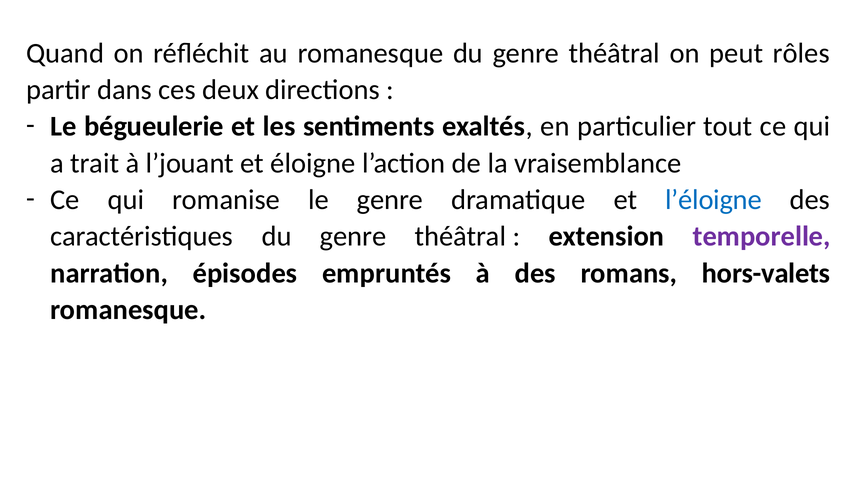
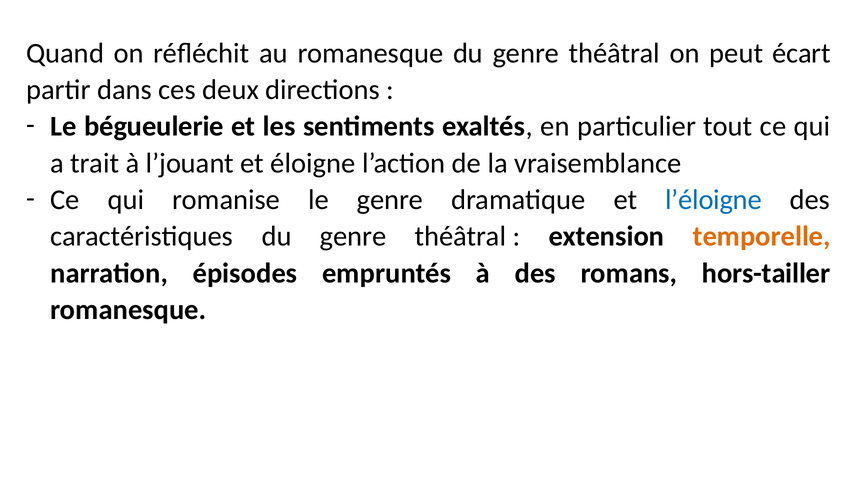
rôles: rôles -> écart
temporelle colour: purple -> orange
hors-valets: hors-valets -> hors-tailler
